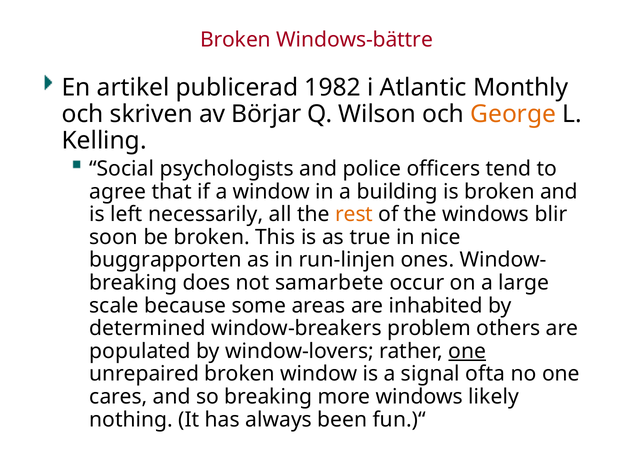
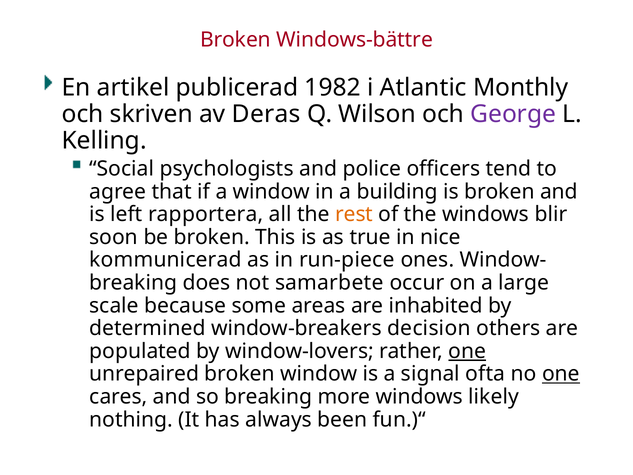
Börjar: Börjar -> Deras
George colour: orange -> purple
necessarily: necessarily -> rapportera
buggrapporten: buggrapporten -> kommunicerad
run-linjen: run-linjen -> run-piece
problem: problem -> decision
one at (561, 374) underline: none -> present
